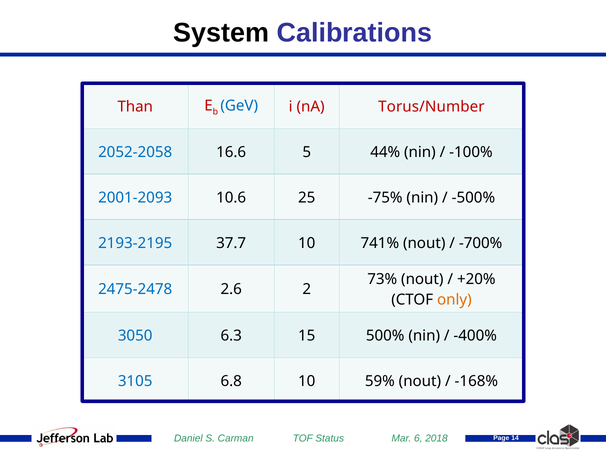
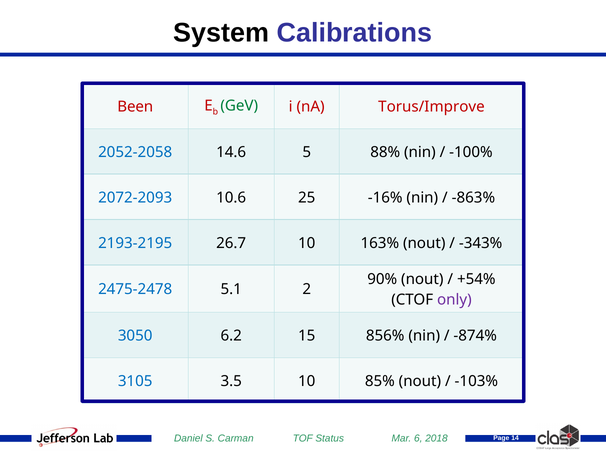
Than: Than -> Been
GeV colour: blue -> green
Torus/Number: Torus/Number -> Torus/Improve
16.6: 16.6 -> 14.6
44%: 44% -> 88%
2001-2093: 2001-2093 -> 2072-2093
-75%: -75% -> -16%
-500%: -500% -> -863%
37.7: 37.7 -> 26.7
741%: 741% -> 163%
-700%: -700% -> -343%
73%: 73% -> 90%
+20%: +20% -> +54%
2.6: 2.6 -> 5.1
only colour: orange -> purple
6.3: 6.3 -> 6.2
500%: 500% -> 856%
-400%: -400% -> -874%
6.8: 6.8 -> 3.5
59%: 59% -> 85%
-168%: -168% -> -103%
